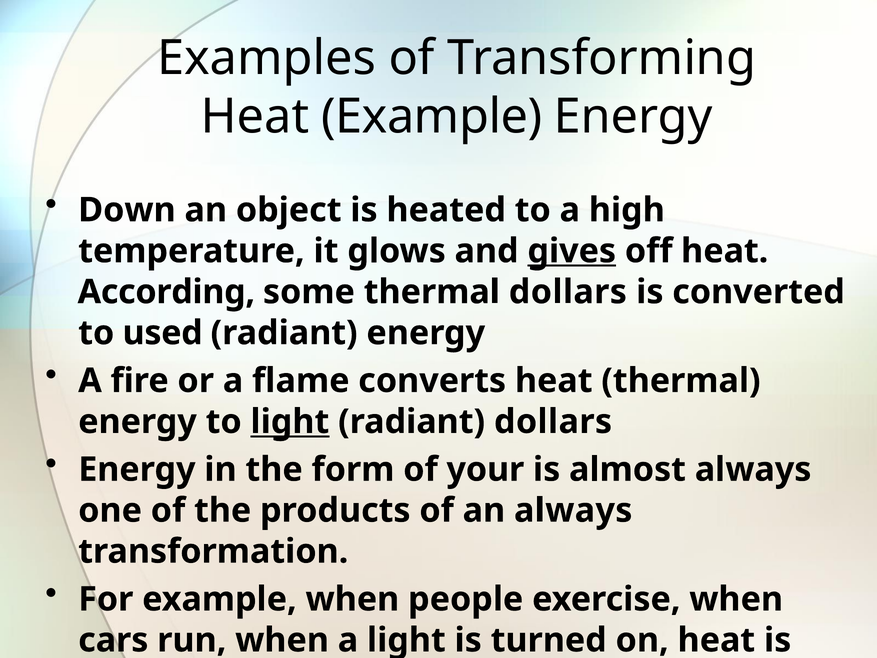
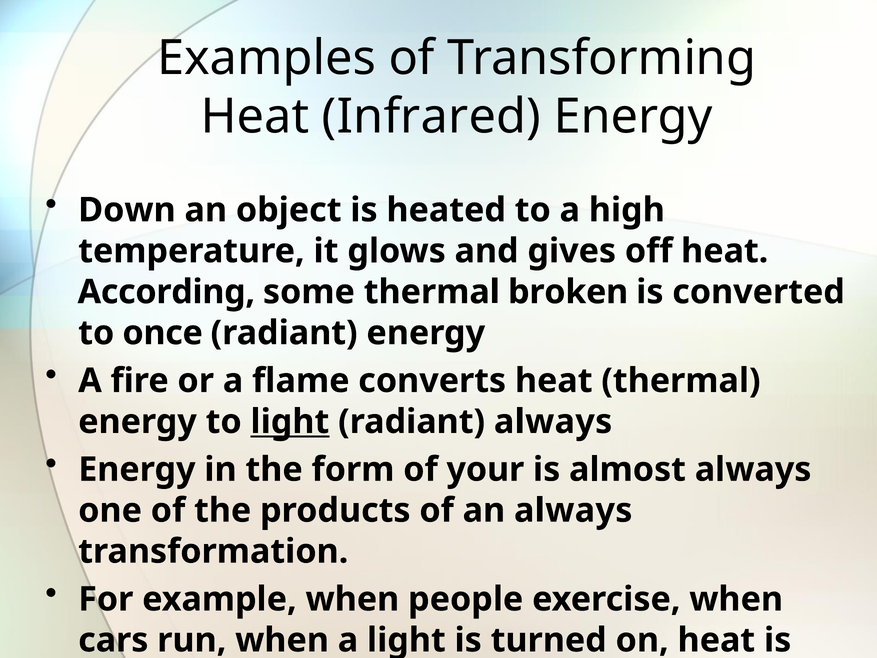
Heat Example: Example -> Infrared
gives underline: present -> none
thermal dollars: dollars -> broken
used: used -> once
radiant dollars: dollars -> always
